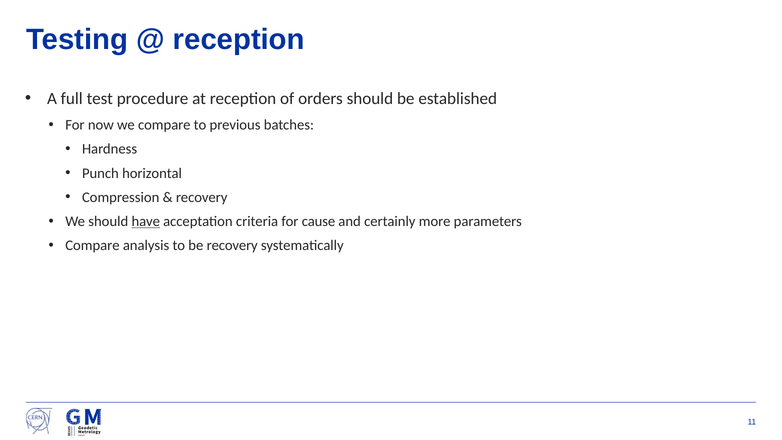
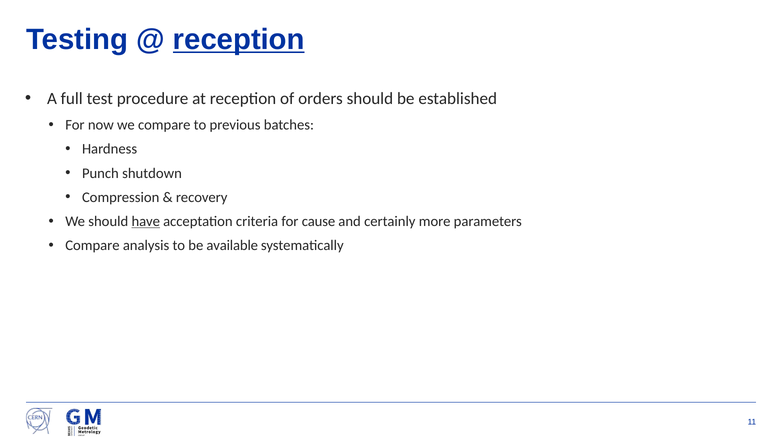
reception at (239, 40) underline: none -> present
horizontal: horizontal -> shutdown
be recovery: recovery -> available
